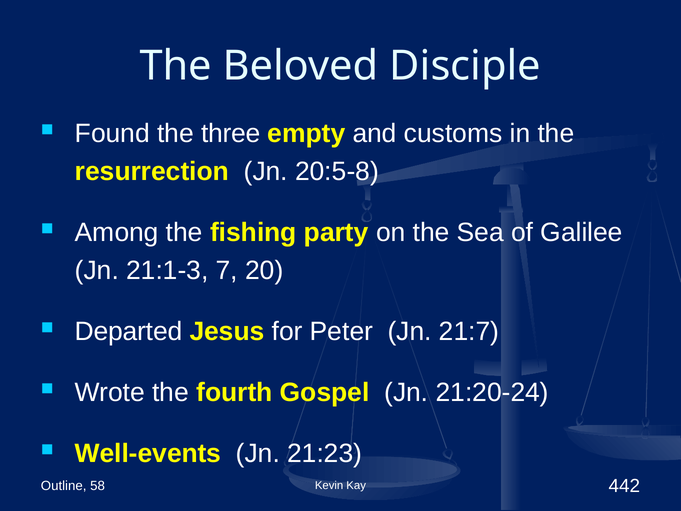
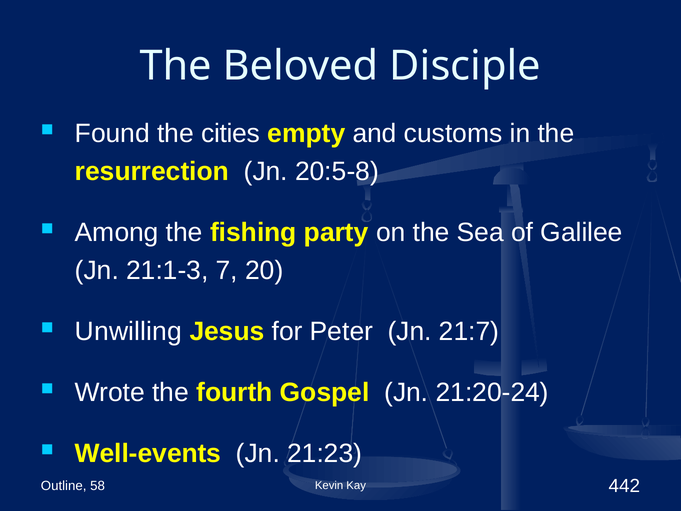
three: three -> cities
Departed: Departed -> Unwilling
